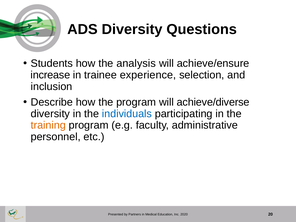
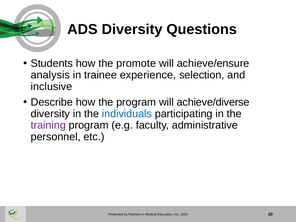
analysis: analysis -> promote
increase: increase -> analysis
inclusion: inclusion -> inclusive
training colour: orange -> purple
